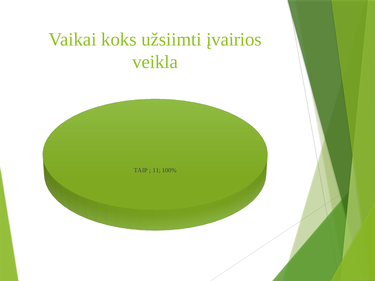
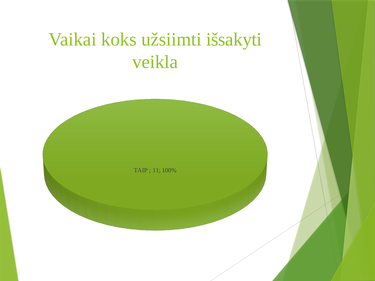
įvairios: įvairios -> išsakyti
